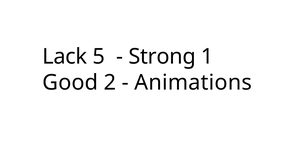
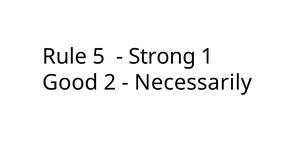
Lack: Lack -> Rule
Animations: Animations -> Necessarily
